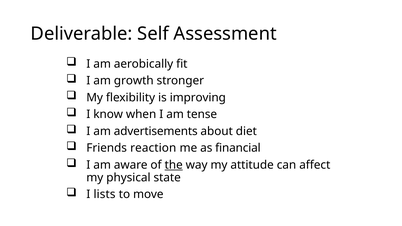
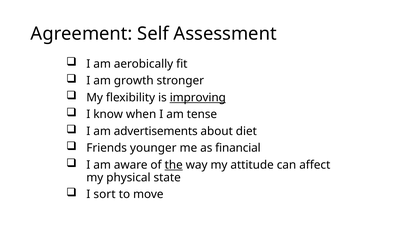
Deliverable: Deliverable -> Agreement
improving underline: none -> present
reaction: reaction -> younger
lists: lists -> sort
